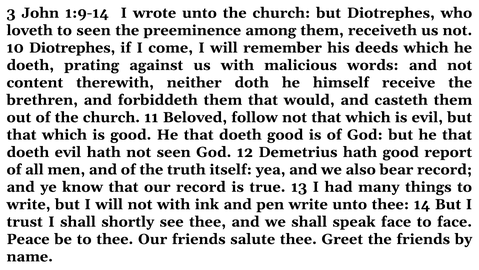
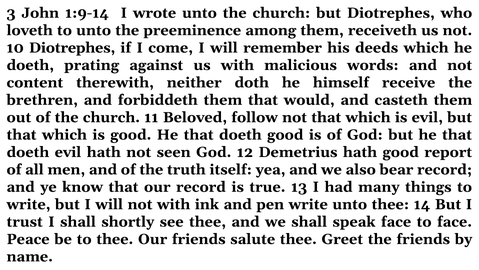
to seen: seen -> unto
